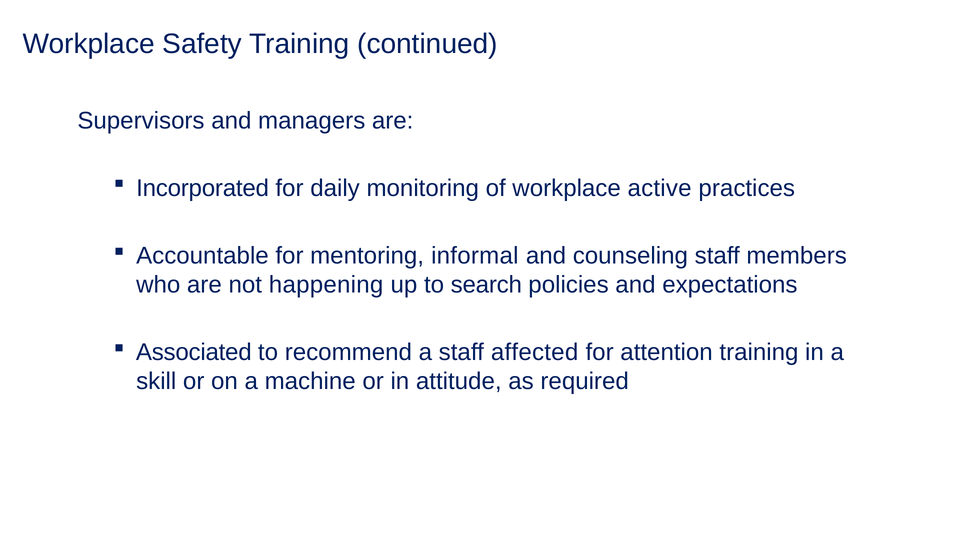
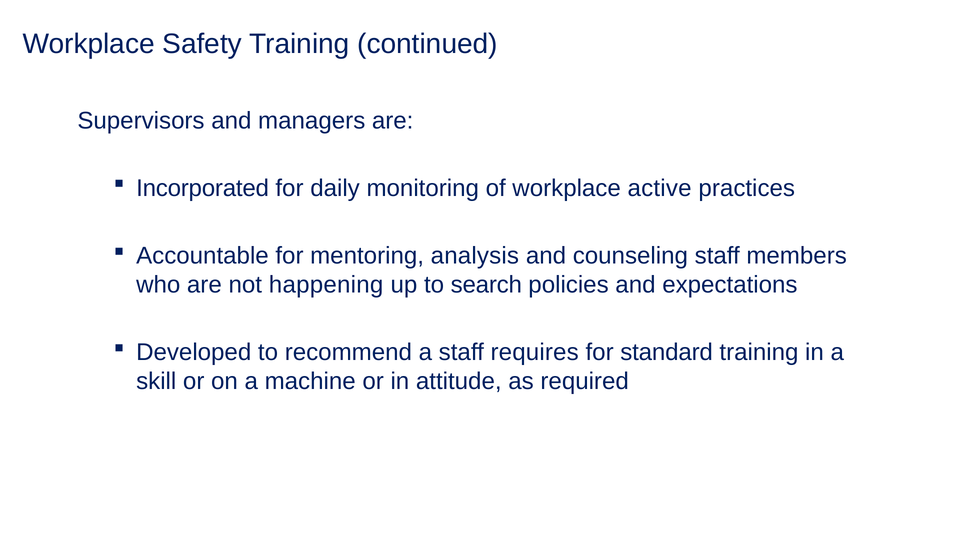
informal: informal -> analysis
Associated: Associated -> Developed
affected: affected -> requires
attention: attention -> standard
